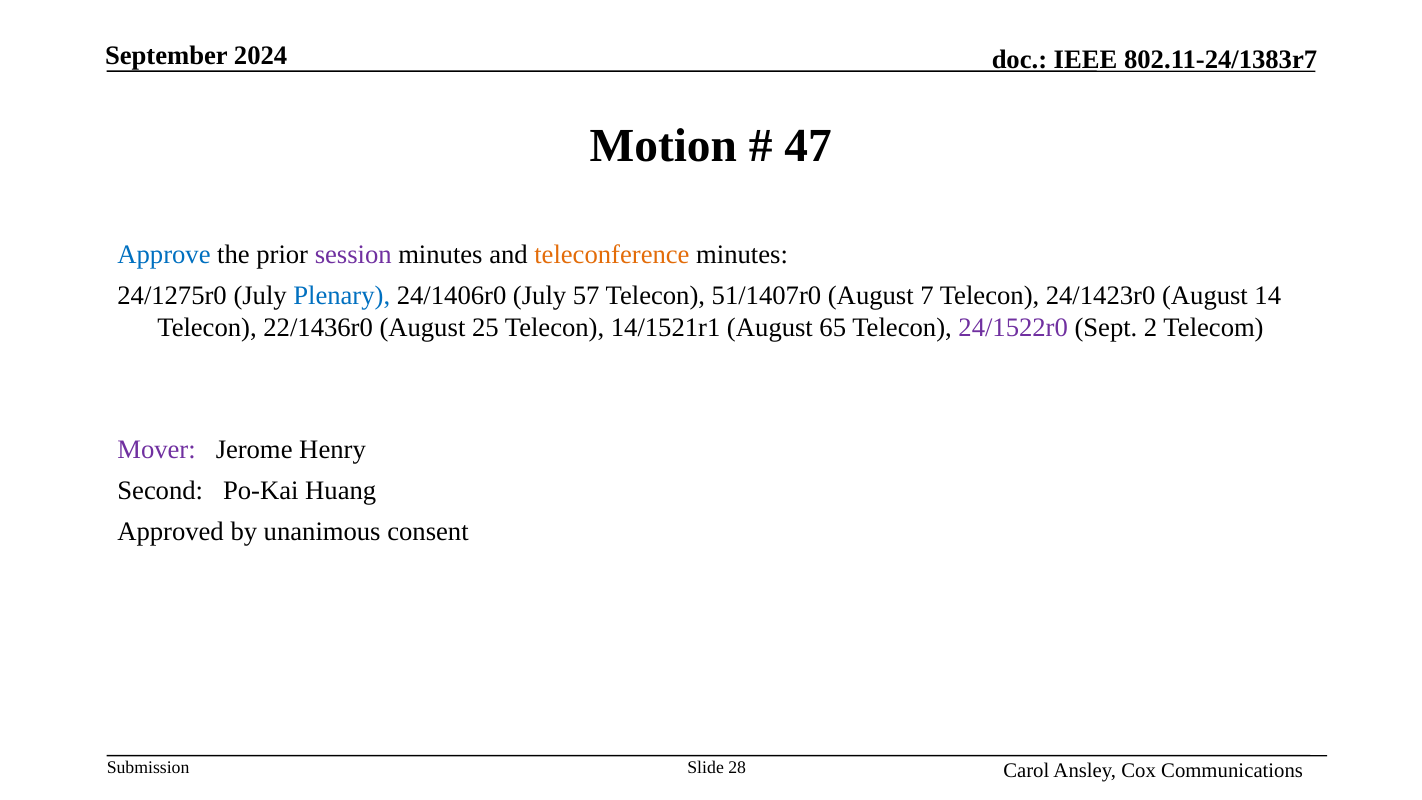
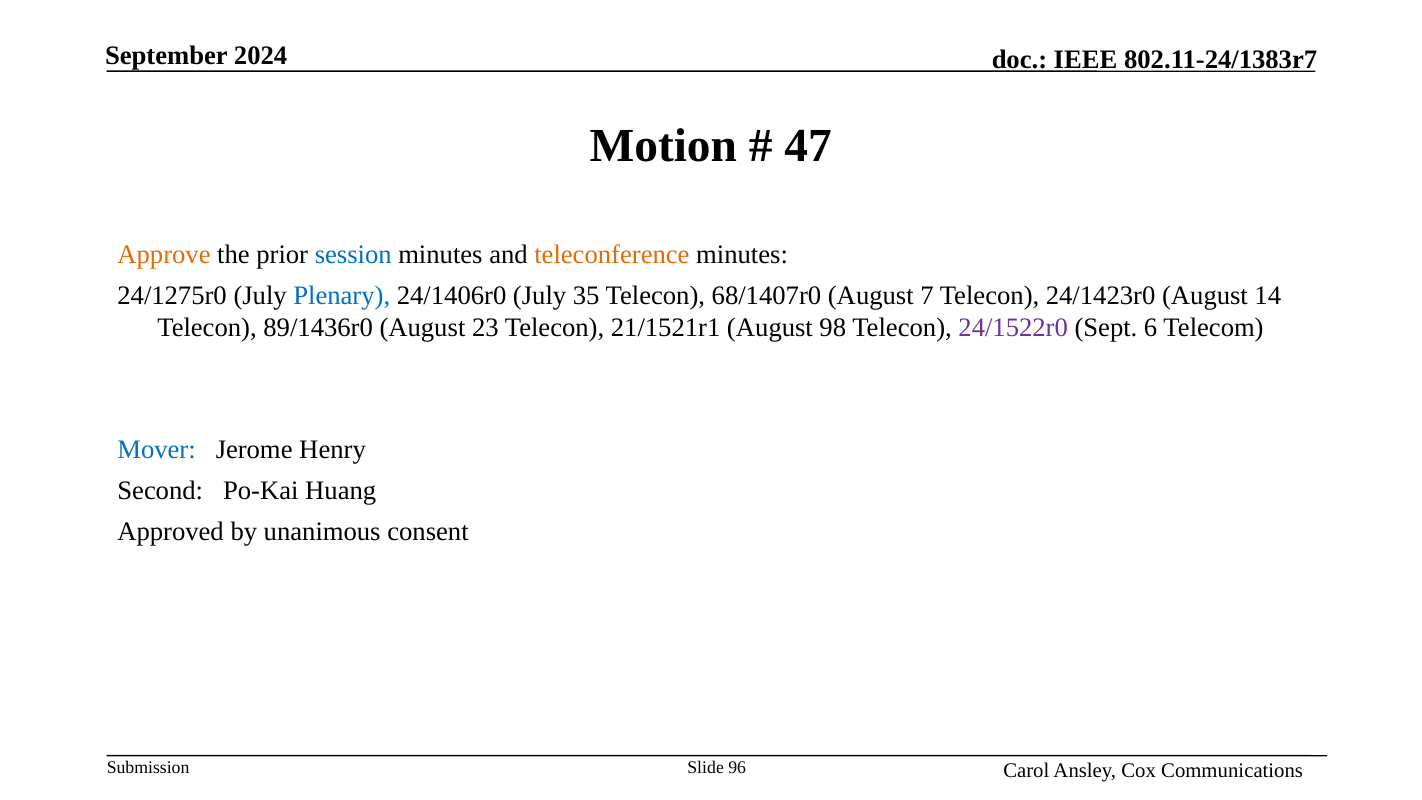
Approve colour: blue -> orange
session colour: purple -> blue
57: 57 -> 35
51/1407r0: 51/1407r0 -> 68/1407r0
22/1436r0: 22/1436r0 -> 89/1436r0
25: 25 -> 23
14/1521r1: 14/1521r1 -> 21/1521r1
65: 65 -> 98
2: 2 -> 6
Mover colour: purple -> blue
28: 28 -> 96
